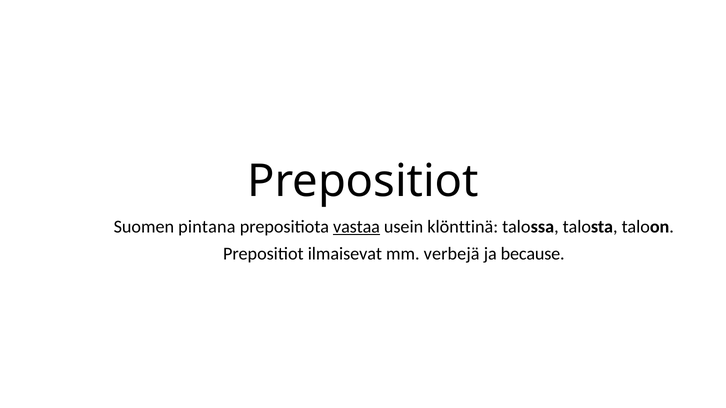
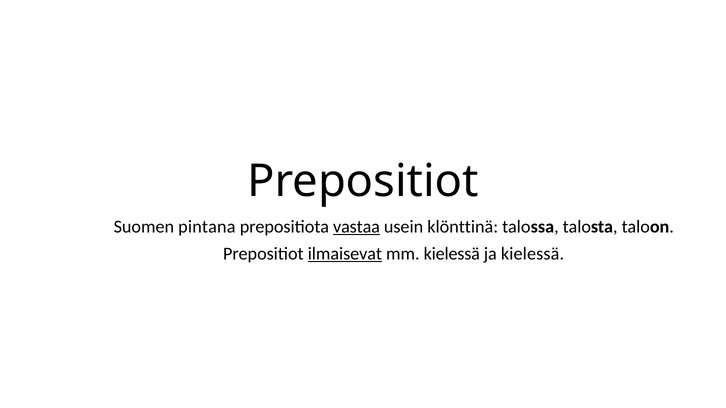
ilmaisevat underline: none -> present
mm verbejä: verbejä -> kielessä
ja because: because -> kielessä
